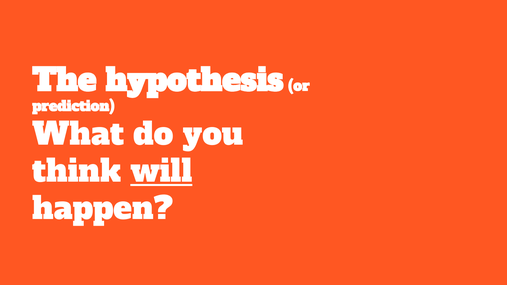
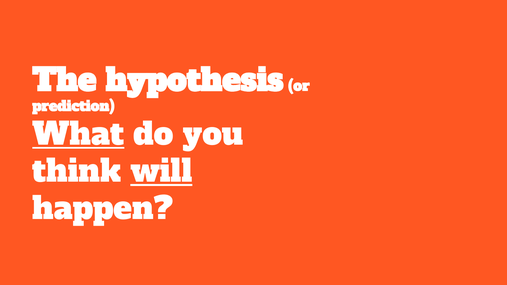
What underline: none -> present
